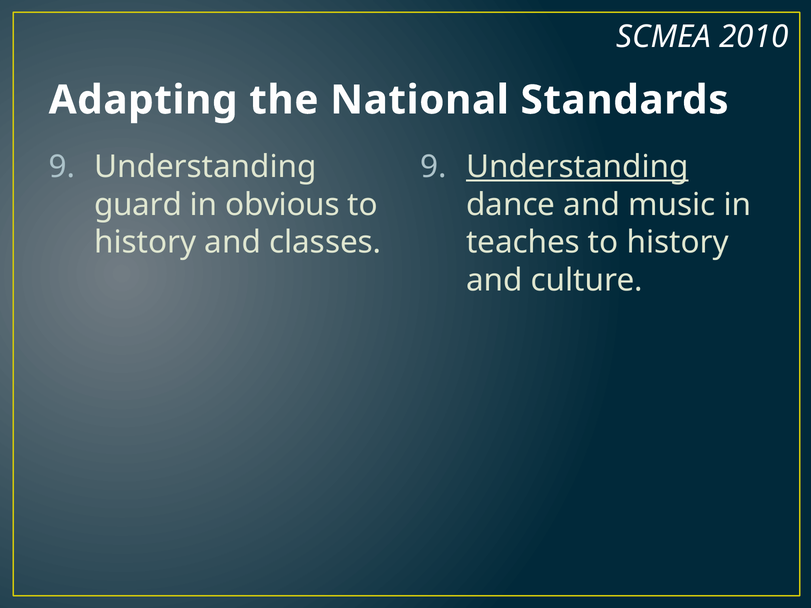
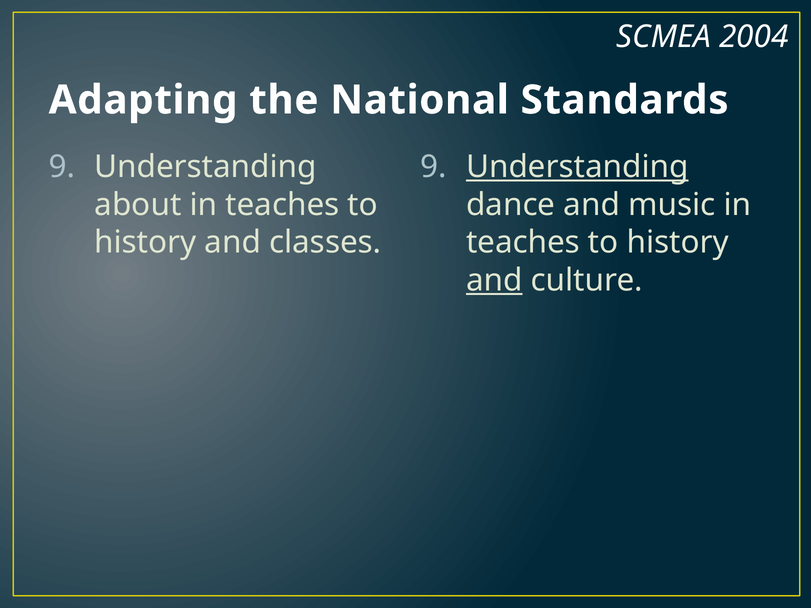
2010: 2010 -> 2004
guard: guard -> about
obvious at (282, 205): obvious -> teaches
and at (494, 280) underline: none -> present
